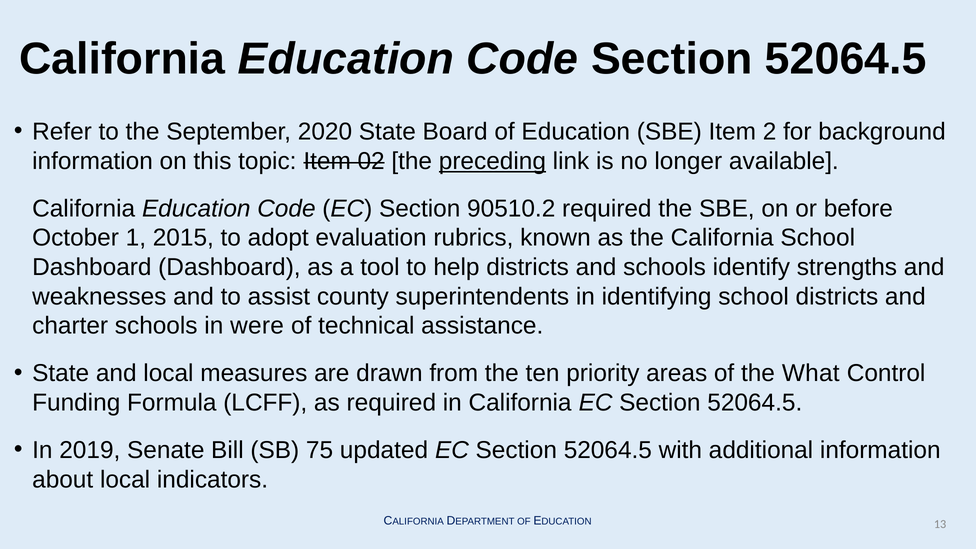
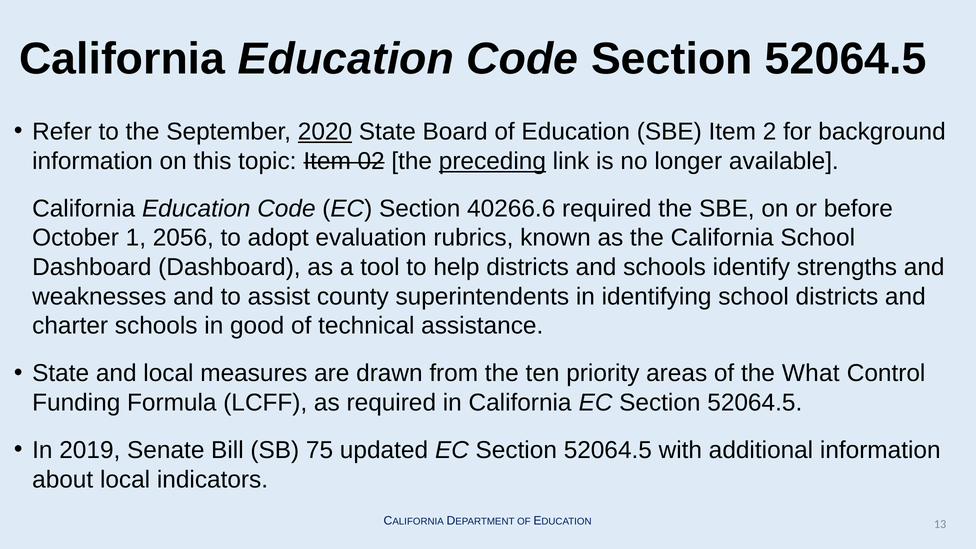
2020 underline: none -> present
90510.2: 90510.2 -> 40266.6
2015: 2015 -> 2056
were: were -> good
